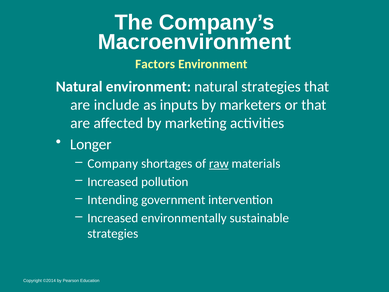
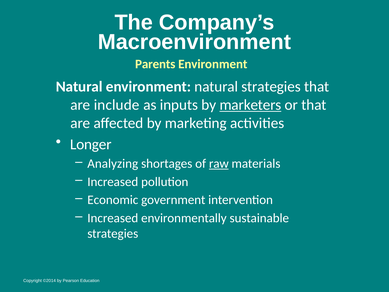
Factors: Factors -> Parents
marketers underline: none -> present
Company: Company -> Analyzing
Intending: Intending -> Economic
